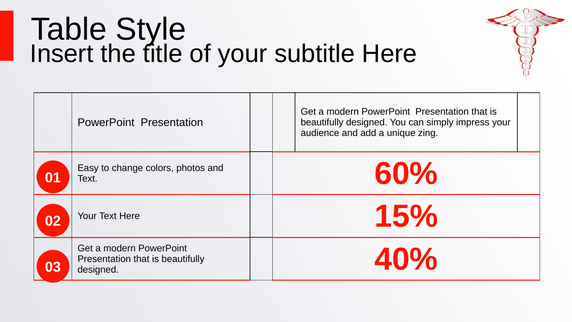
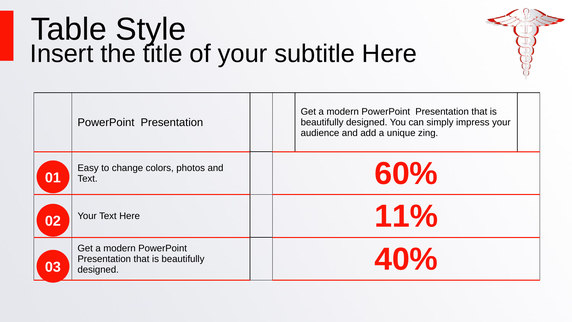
15%: 15% -> 11%
